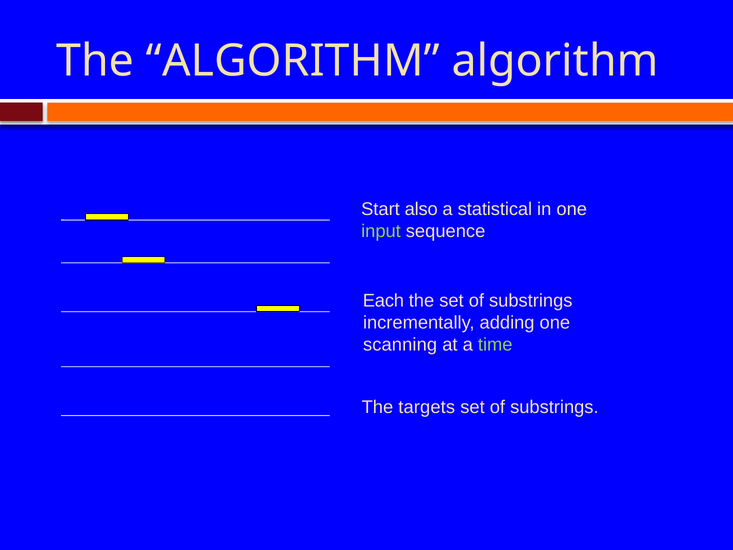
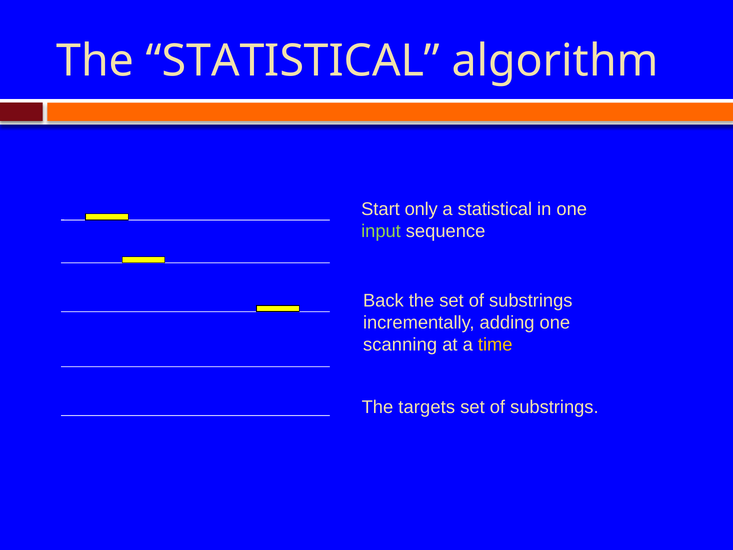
The ALGORITHM: ALGORITHM -> STATISTICAL
also: also -> only
Each: Each -> Back
time colour: light green -> yellow
